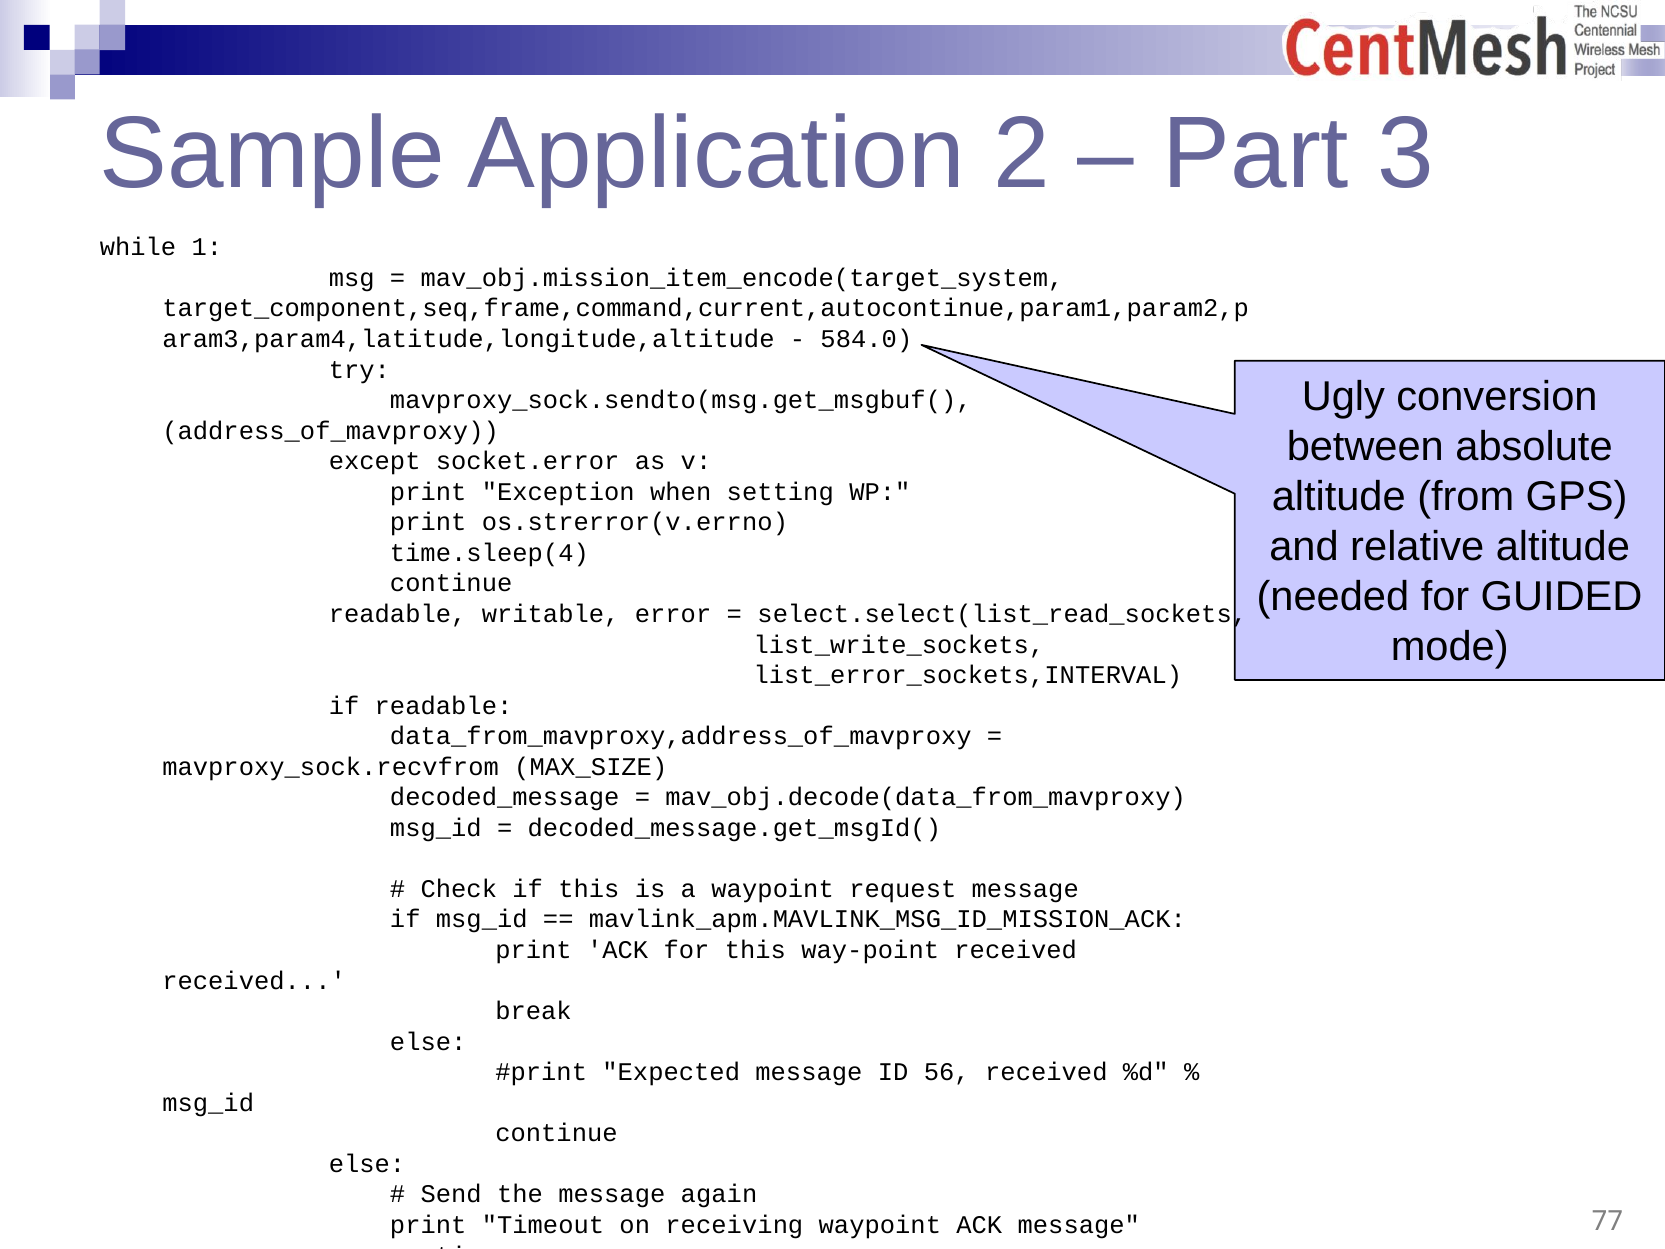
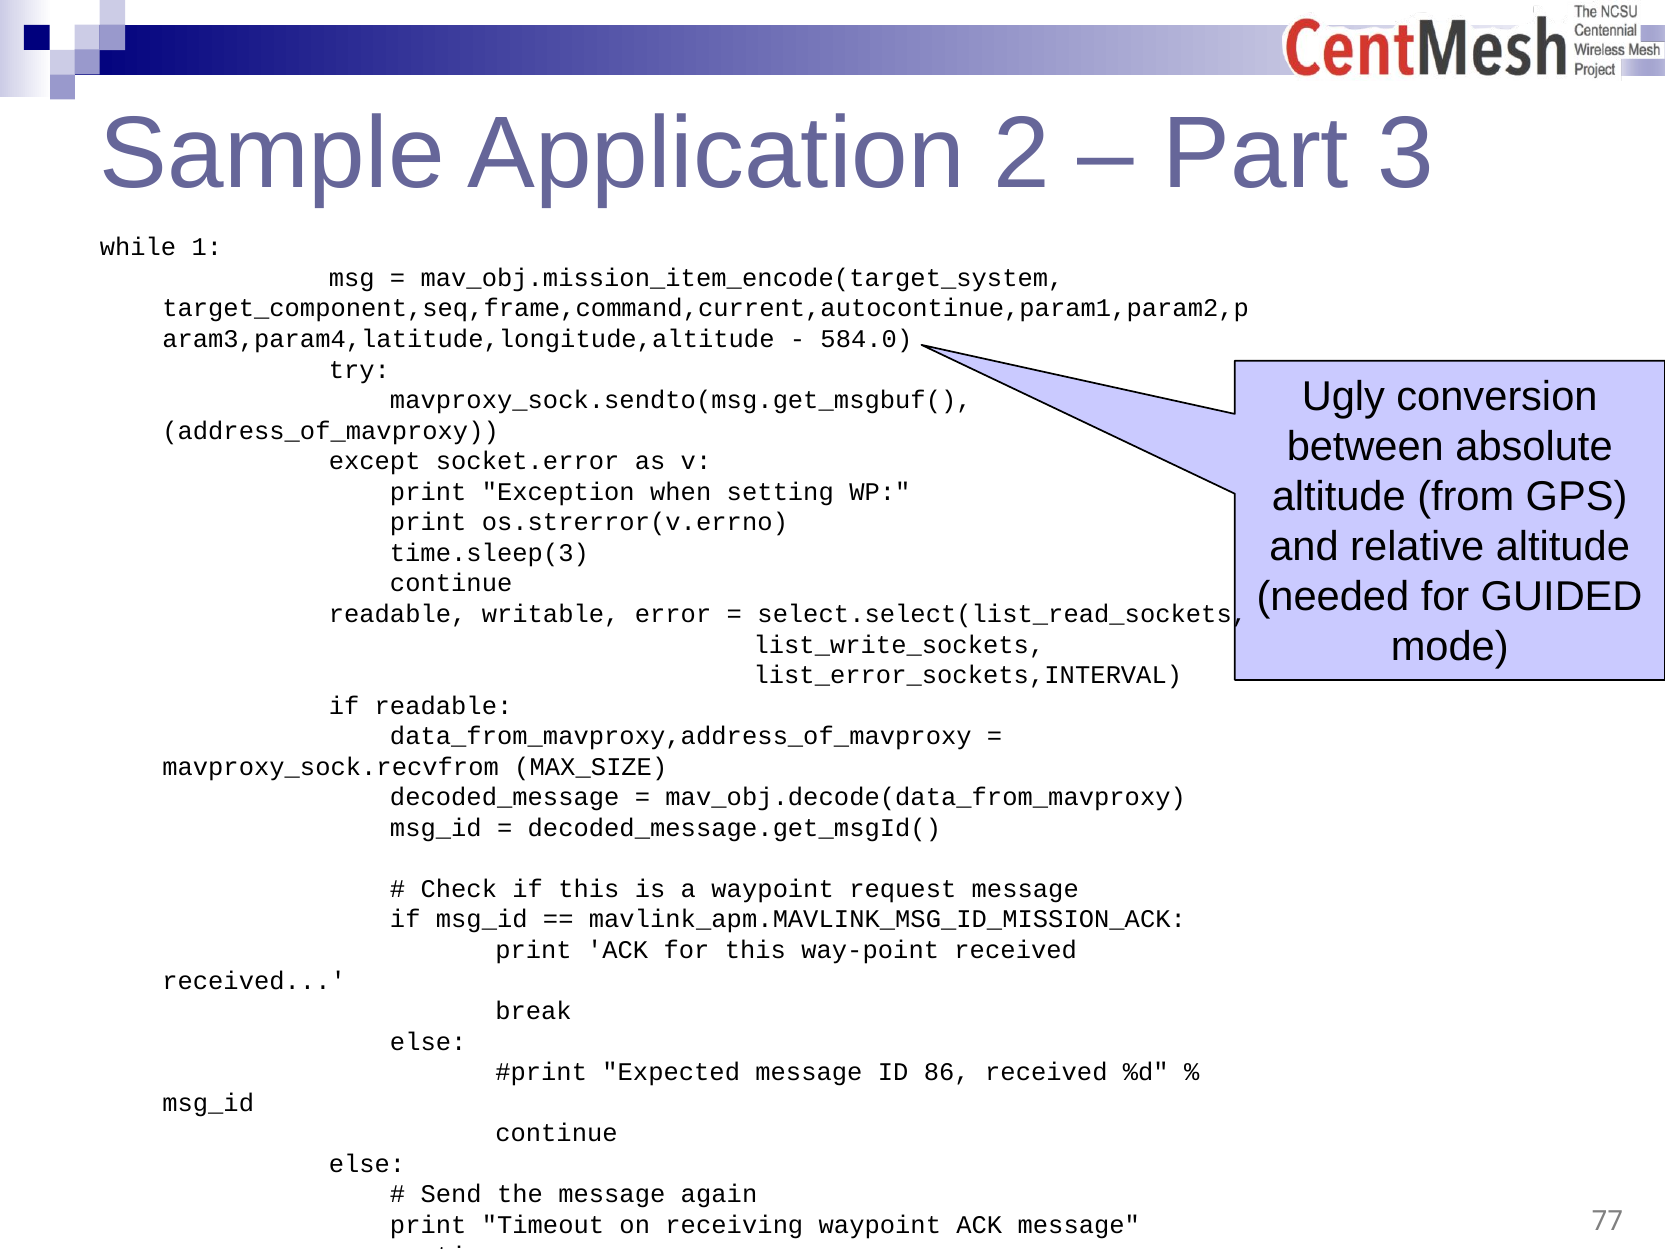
time.sleep(4: time.sleep(4 -> time.sleep(3
56: 56 -> 86
